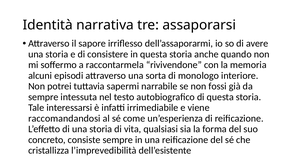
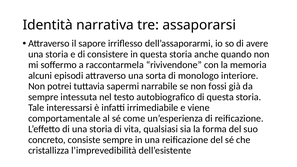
raccomandandosi: raccomandandosi -> comportamentale
